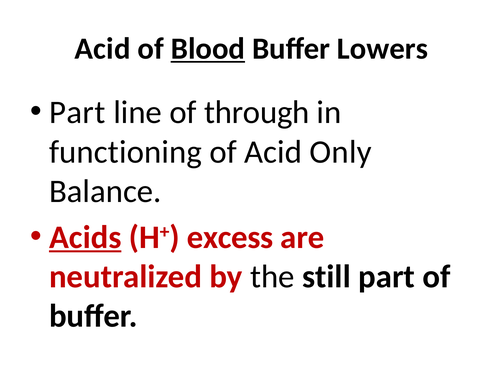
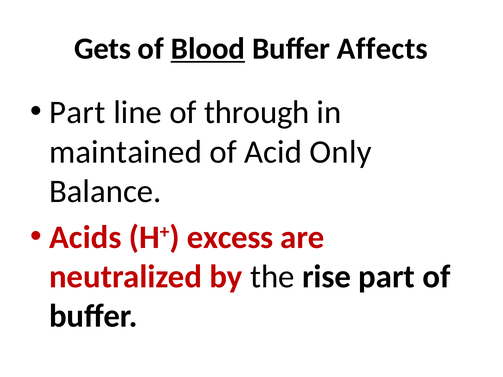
Acid at (102, 49): Acid -> Gets
Lowers: Lowers -> Affects
functioning: functioning -> maintained
Acids underline: present -> none
still: still -> rise
